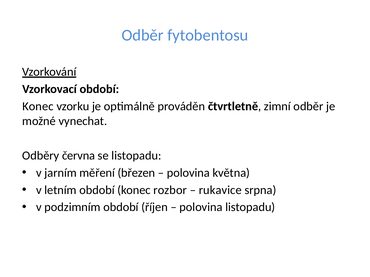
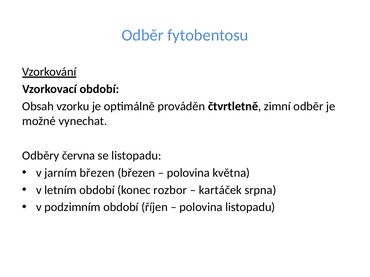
Konec at (38, 106): Konec -> Obsah
jarním měření: měření -> březen
rukavice: rukavice -> kartáček
